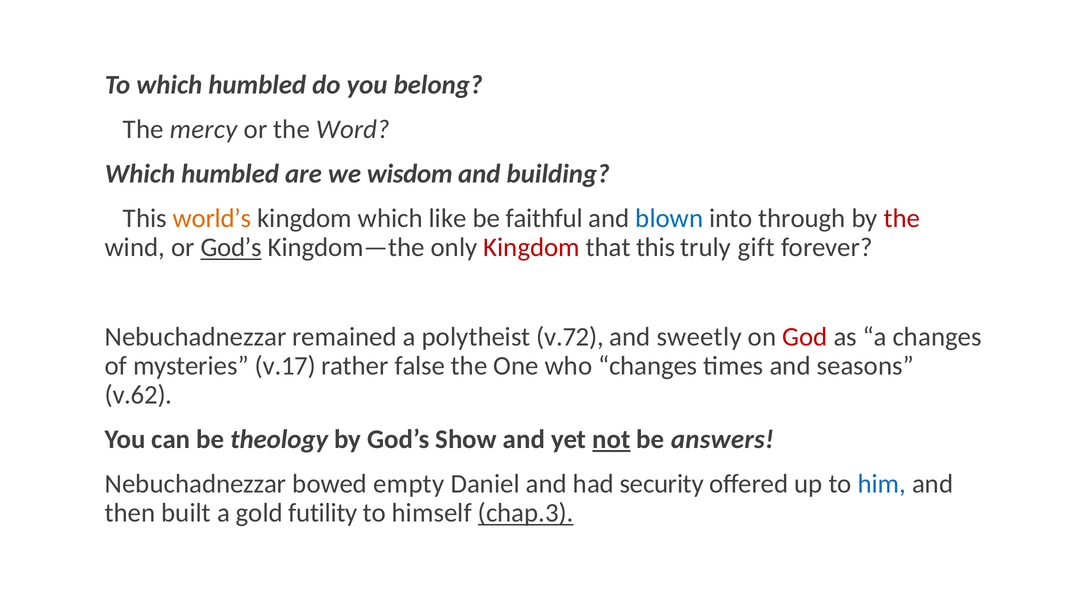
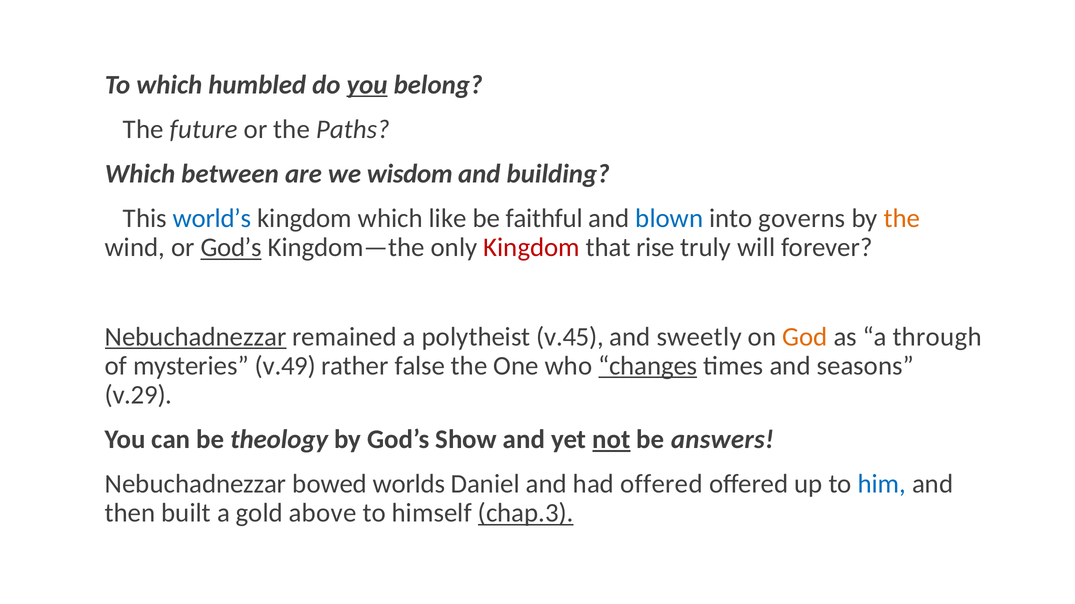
you at (367, 85) underline: none -> present
mercy: mercy -> future
Word: Word -> Paths
humbled at (230, 174): humbled -> between
world’s colour: orange -> blue
through: through -> governs
the at (902, 219) colour: red -> orange
that this: this -> rise
gift: gift -> will
Nebuchadnezzar at (196, 337) underline: none -> present
v.72: v.72 -> v.45
God colour: red -> orange
a changes: changes -> through
v.17: v.17 -> v.49
changes at (648, 366) underline: none -> present
v.62: v.62 -> v.29
empty: empty -> worlds
had security: security -> offered
futility: futility -> above
